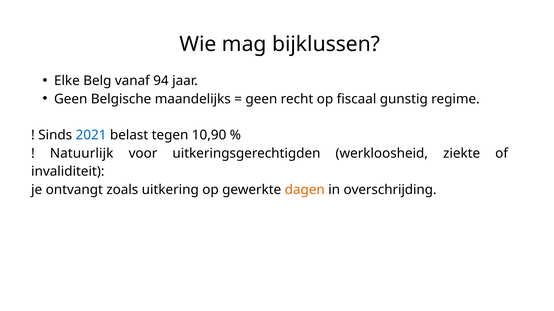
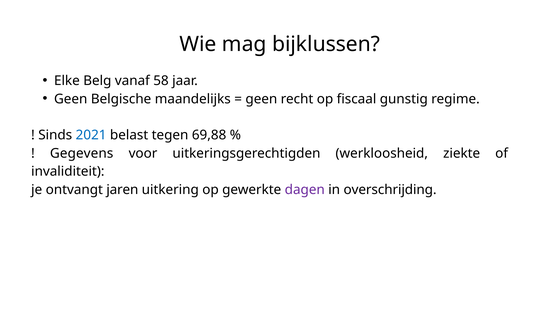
94: 94 -> 58
10,90: 10,90 -> 69,88
Natuurlijk: Natuurlijk -> Gegevens
zoals: zoals -> jaren
dagen colour: orange -> purple
